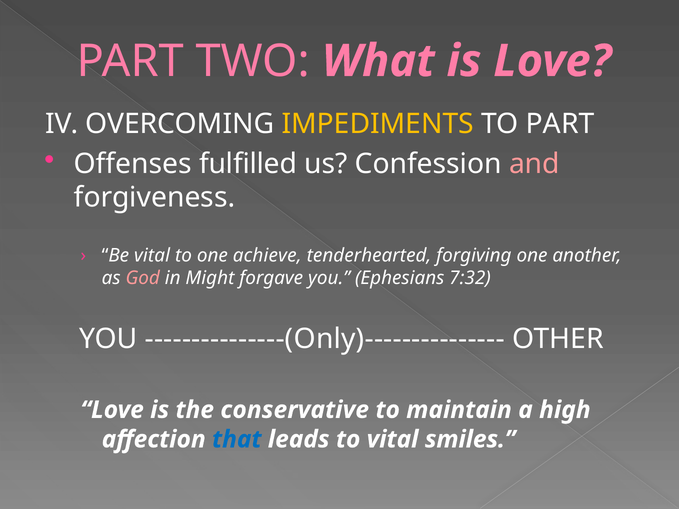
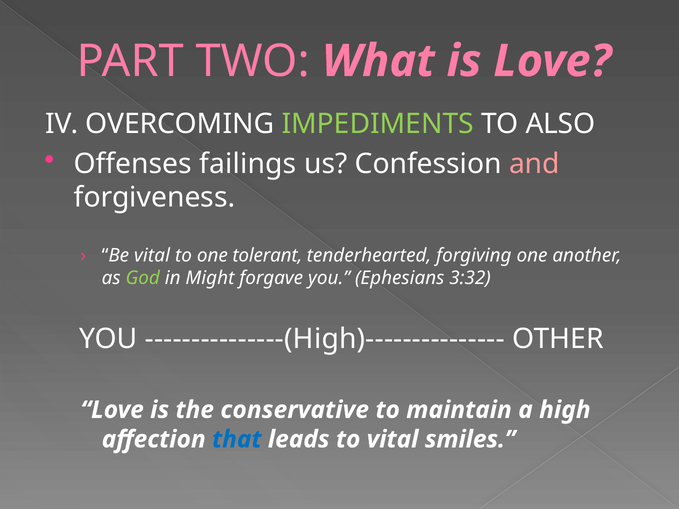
IMPEDIMENTS colour: yellow -> light green
TO PART: PART -> ALSO
fulfilled: fulfilled -> failings
achieve: achieve -> tolerant
God colour: pink -> light green
7:32: 7:32 -> 3:32
---------------(Only)---------------: ---------------(Only)--------------- -> ---------------(High)---------------
